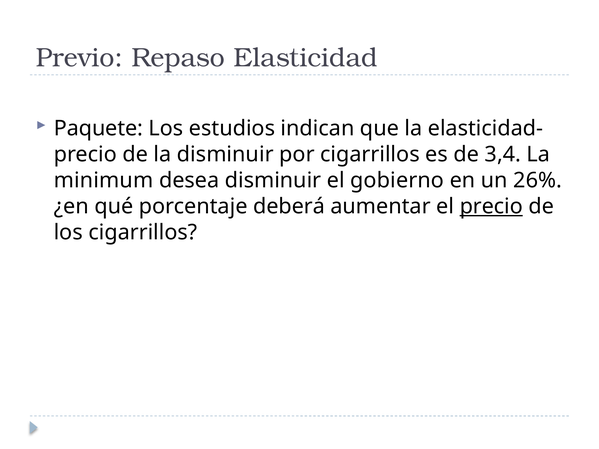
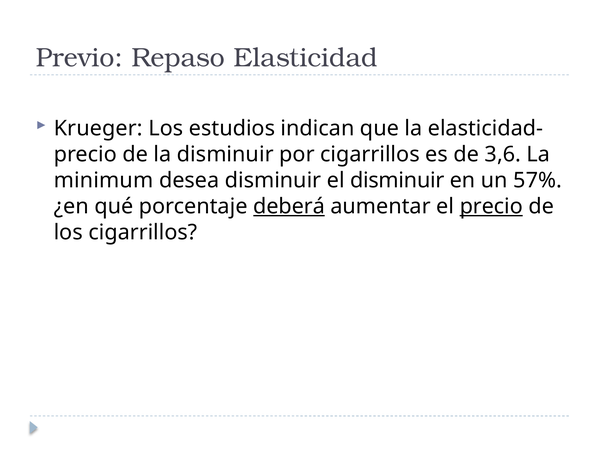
Paquete: Paquete -> Krueger
3,4: 3,4 -> 3,6
el gobierno: gobierno -> disminuir
26%: 26% -> 57%
deberá underline: none -> present
